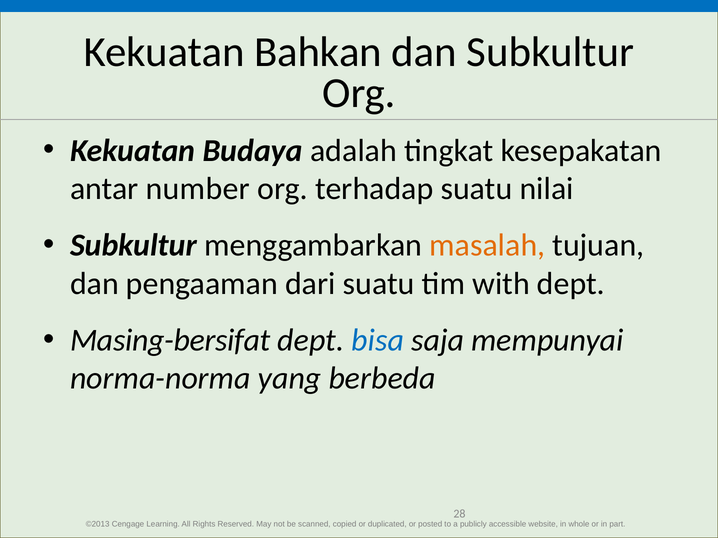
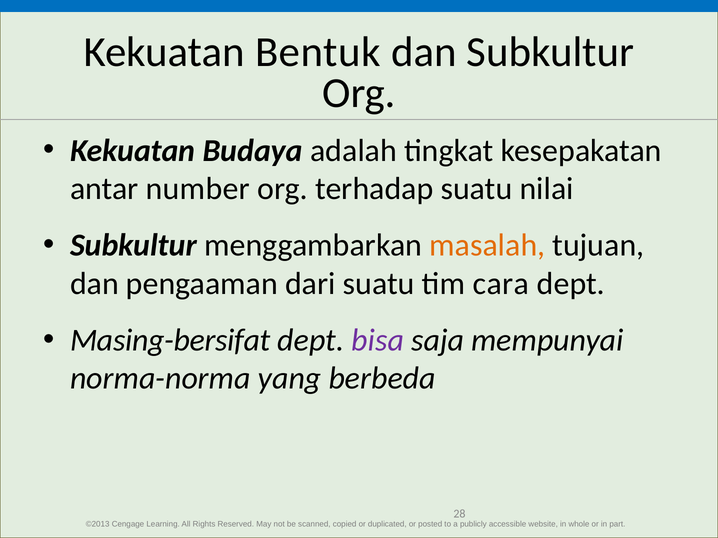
Bahkan: Bahkan -> Bentuk
with: with -> cara
bisa colour: blue -> purple
